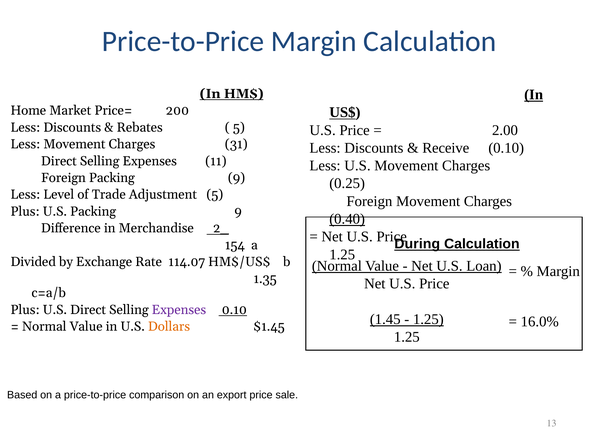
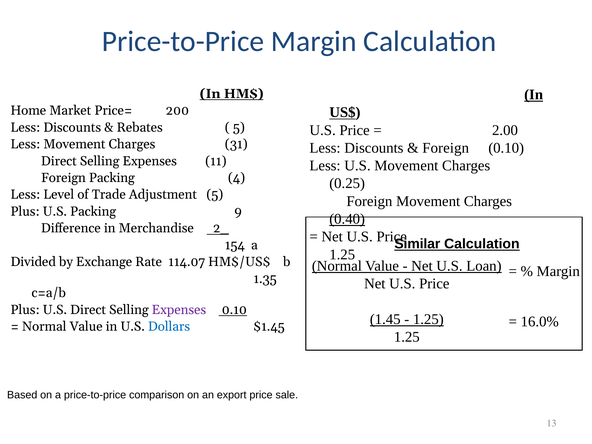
Receive at (446, 148): Receive -> Foreign
Foreign Packing 9: 9 -> 4
During: During -> Similar
Dollars colour: orange -> blue
